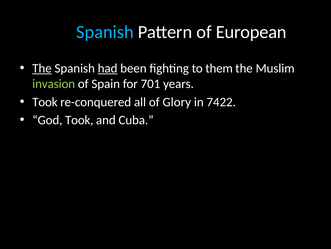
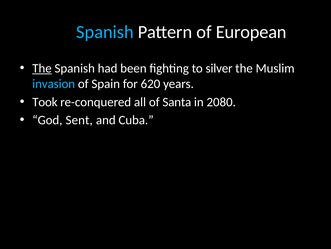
had underline: present -> none
them: them -> silver
invasion colour: light green -> light blue
701: 701 -> 620
Glory: Glory -> Santa
7422: 7422 -> 2080
God Took: Took -> Sent
